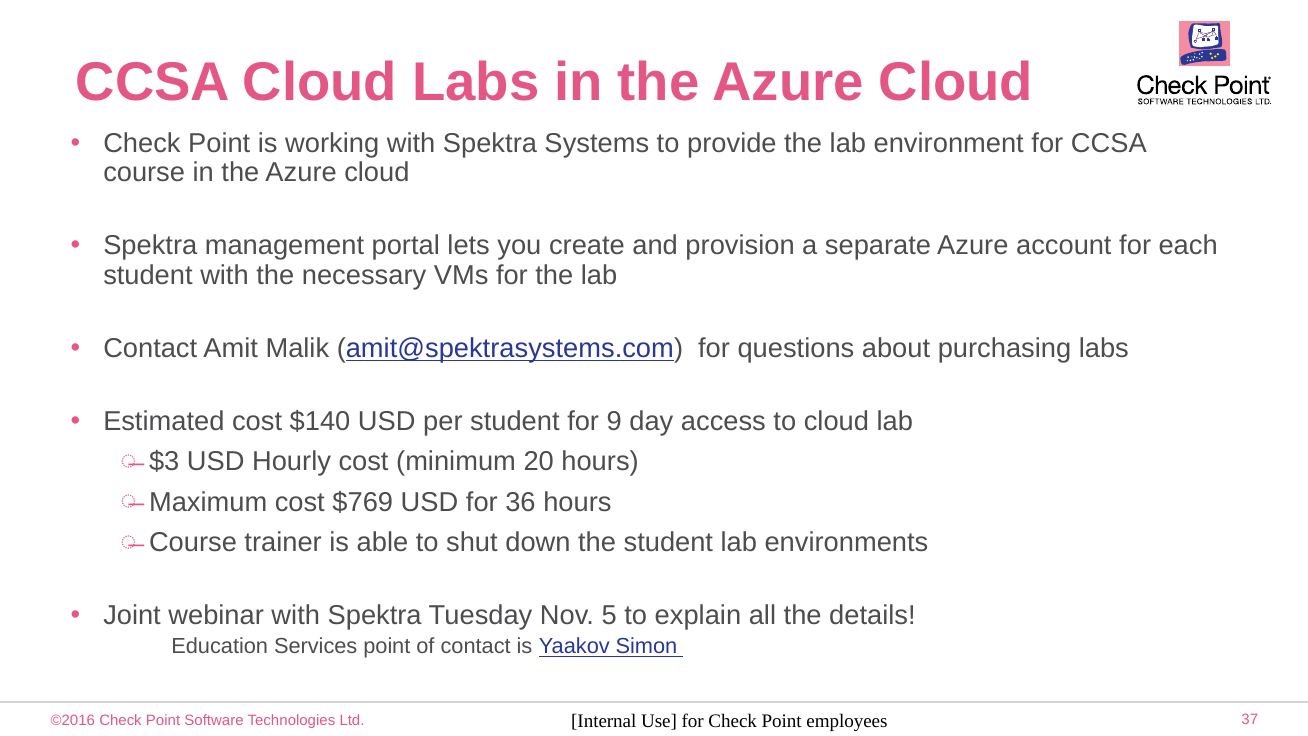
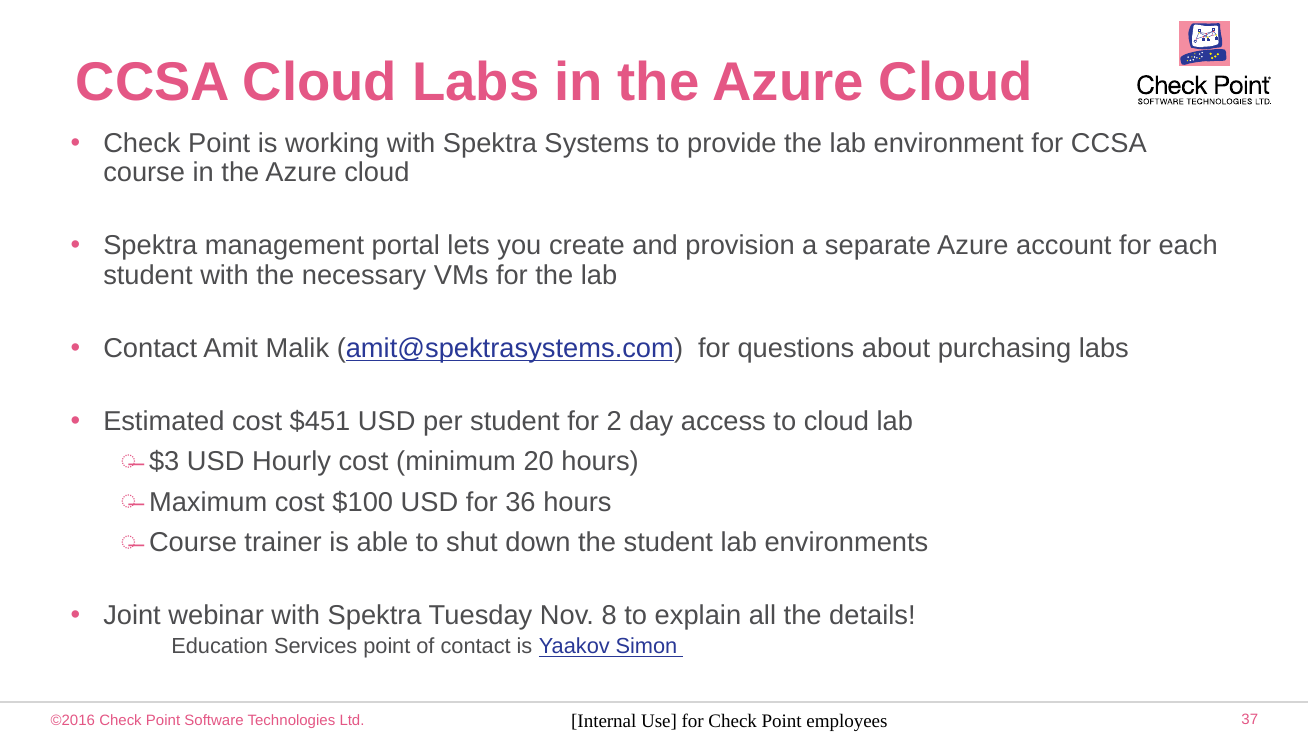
$140: $140 -> $451
9: 9 -> 2
$769: $769 -> $100
5: 5 -> 8
